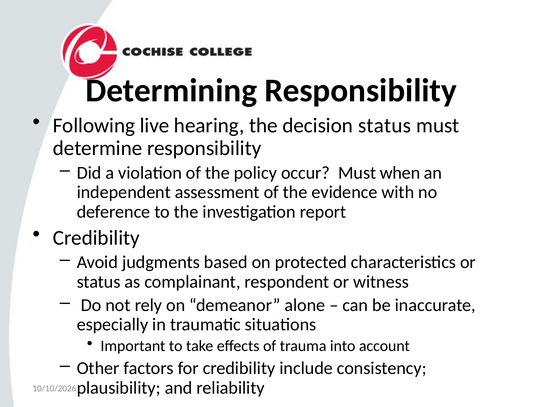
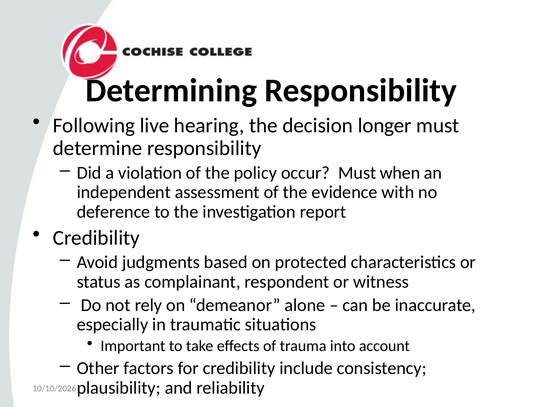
decision status: status -> longer
